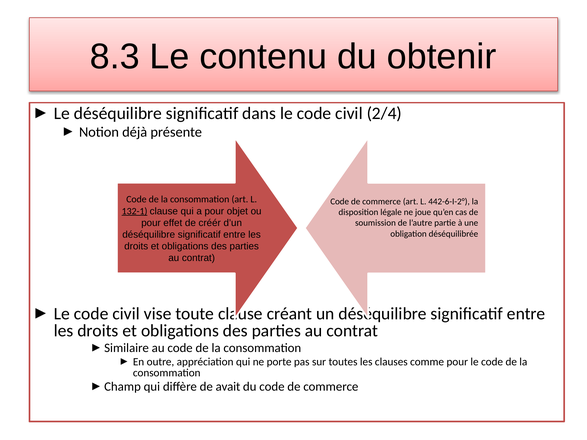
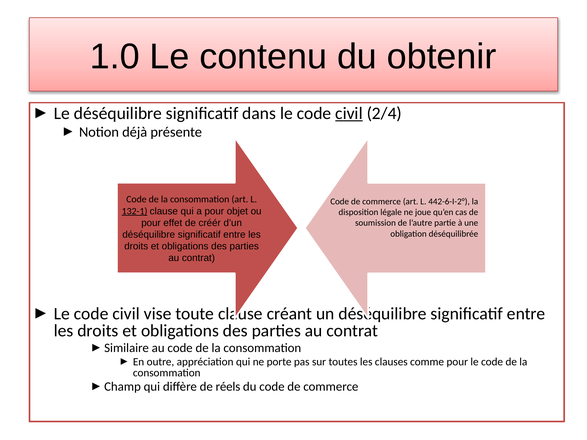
8.3: 8.3 -> 1.0
civil at (349, 113) underline: none -> present
avait: avait -> réels
